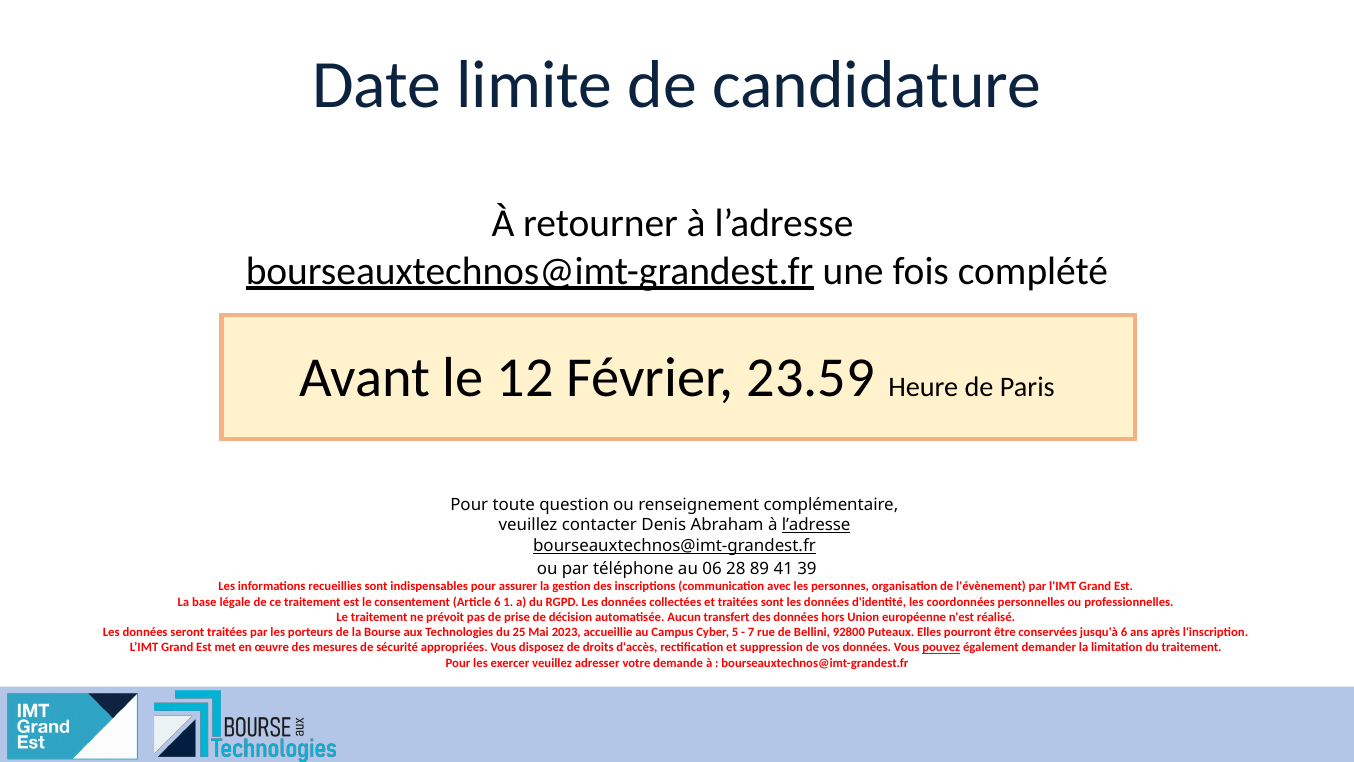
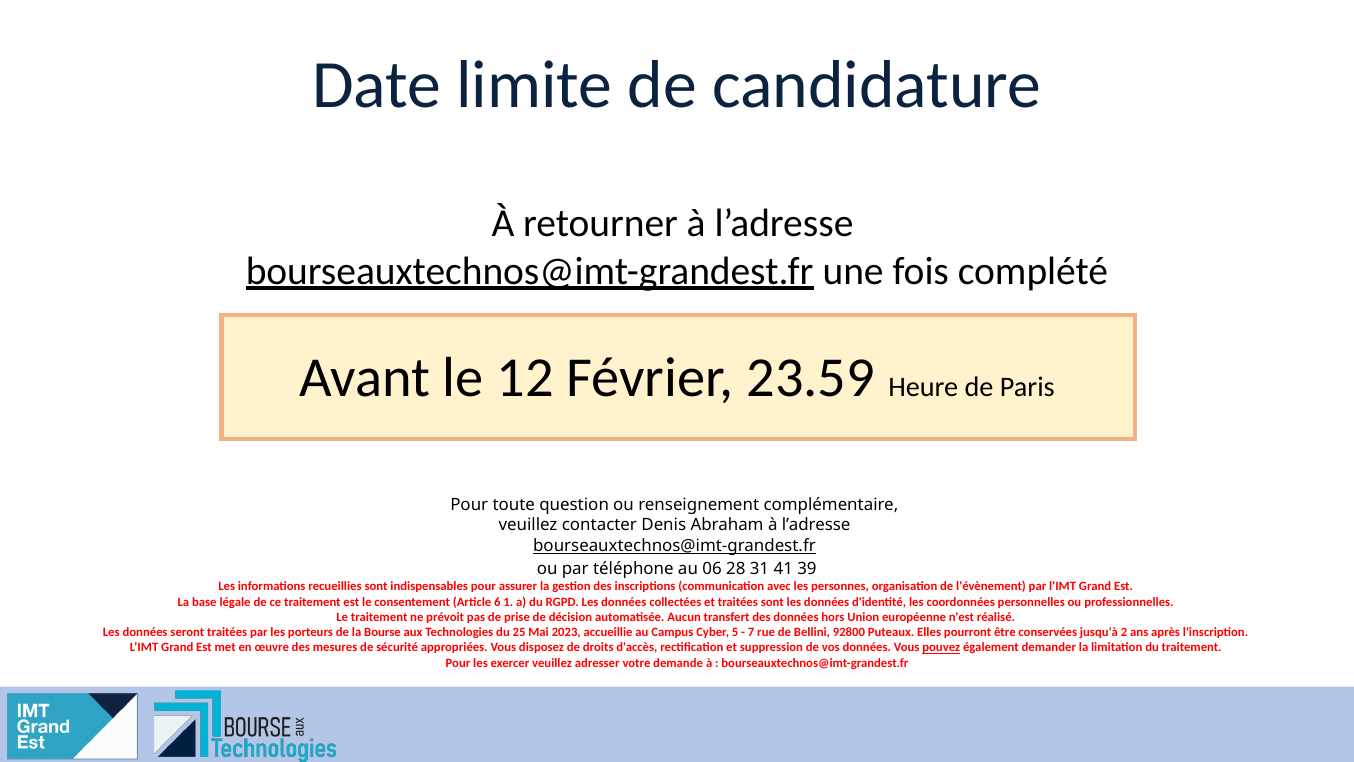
l’adresse at (816, 525) underline: present -> none
89: 89 -> 31
jusqu'à 6: 6 -> 2
